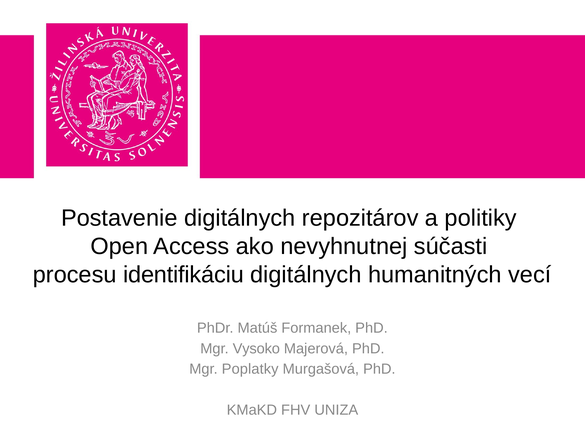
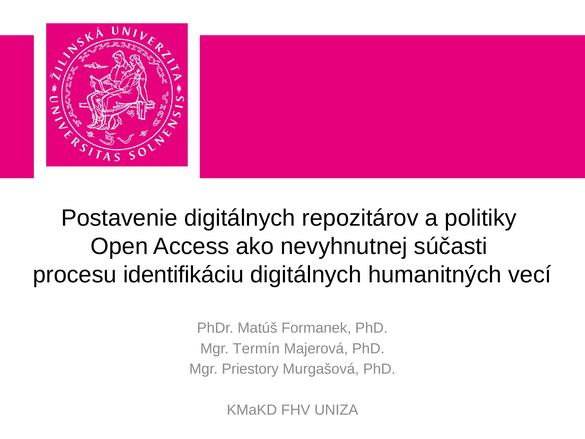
Vysoko: Vysoko -> Termín
Poplatky: Poplatky -> Priestory
